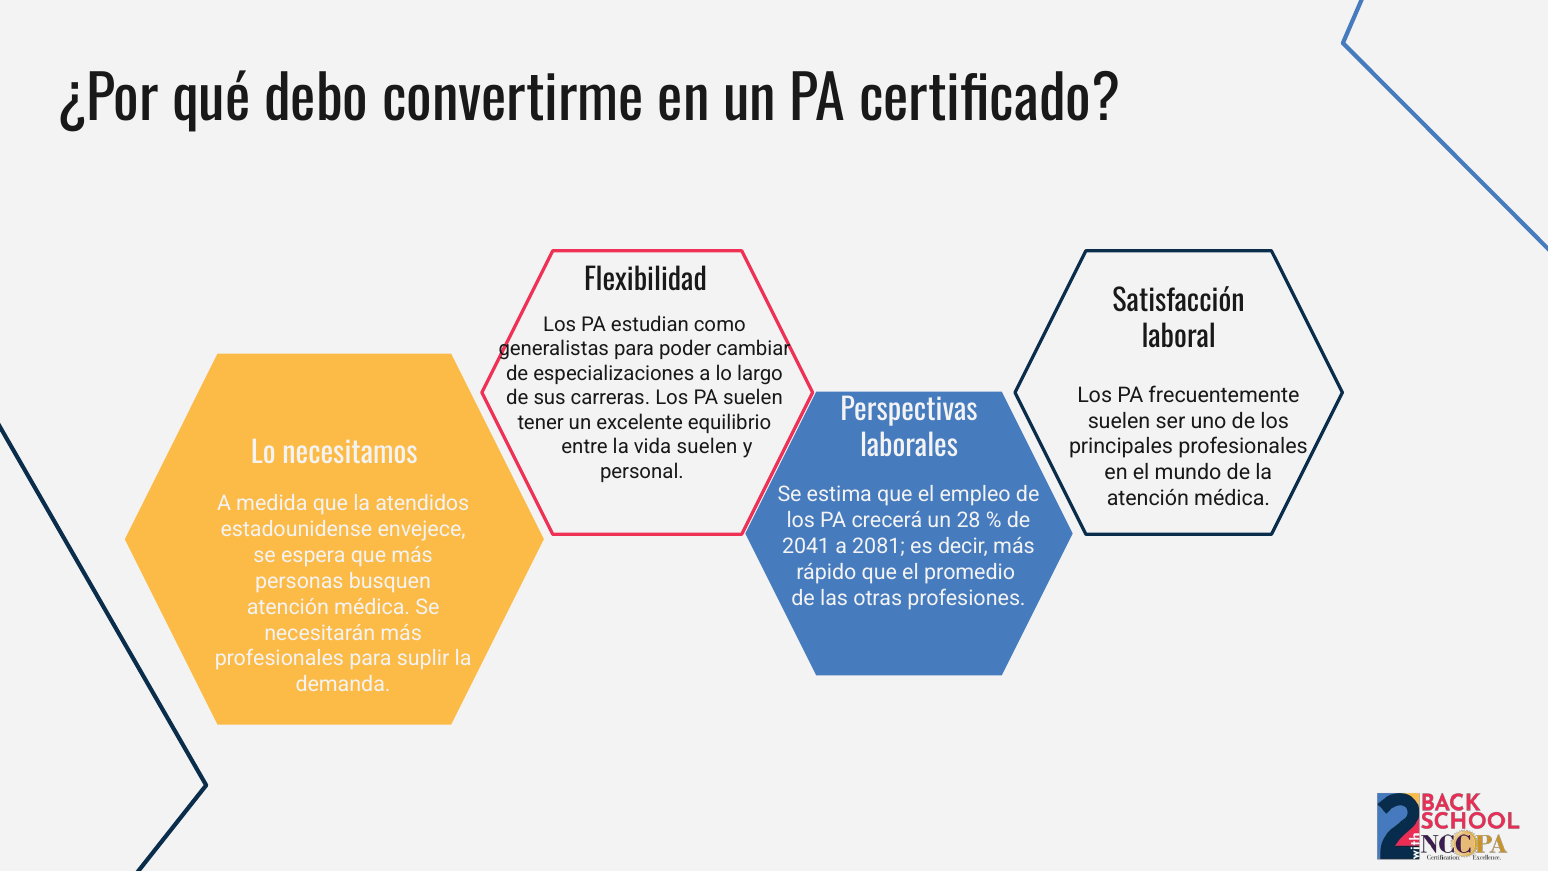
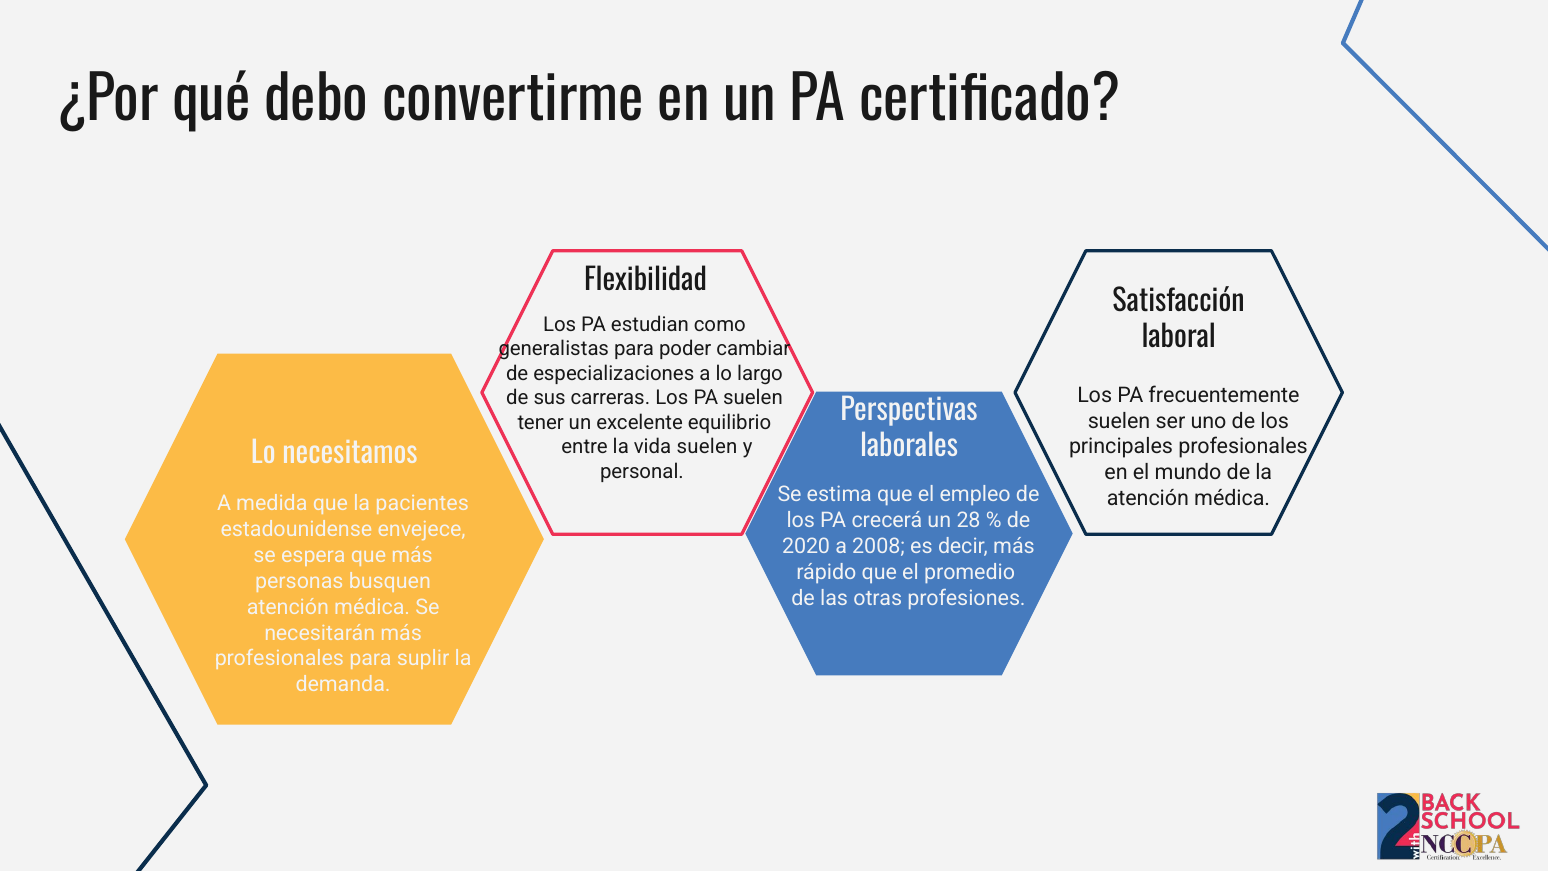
atendidos: atendidos -> pacientes
2041: 2041 -> 2020
2081: 2081 -> 2008
